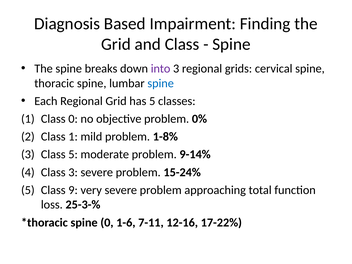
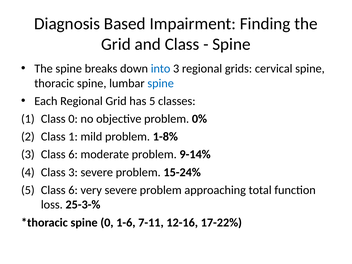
into colour: purple -> blue
3 Class 5: 5 -> 6
5 Class 9: 9 -> 6
